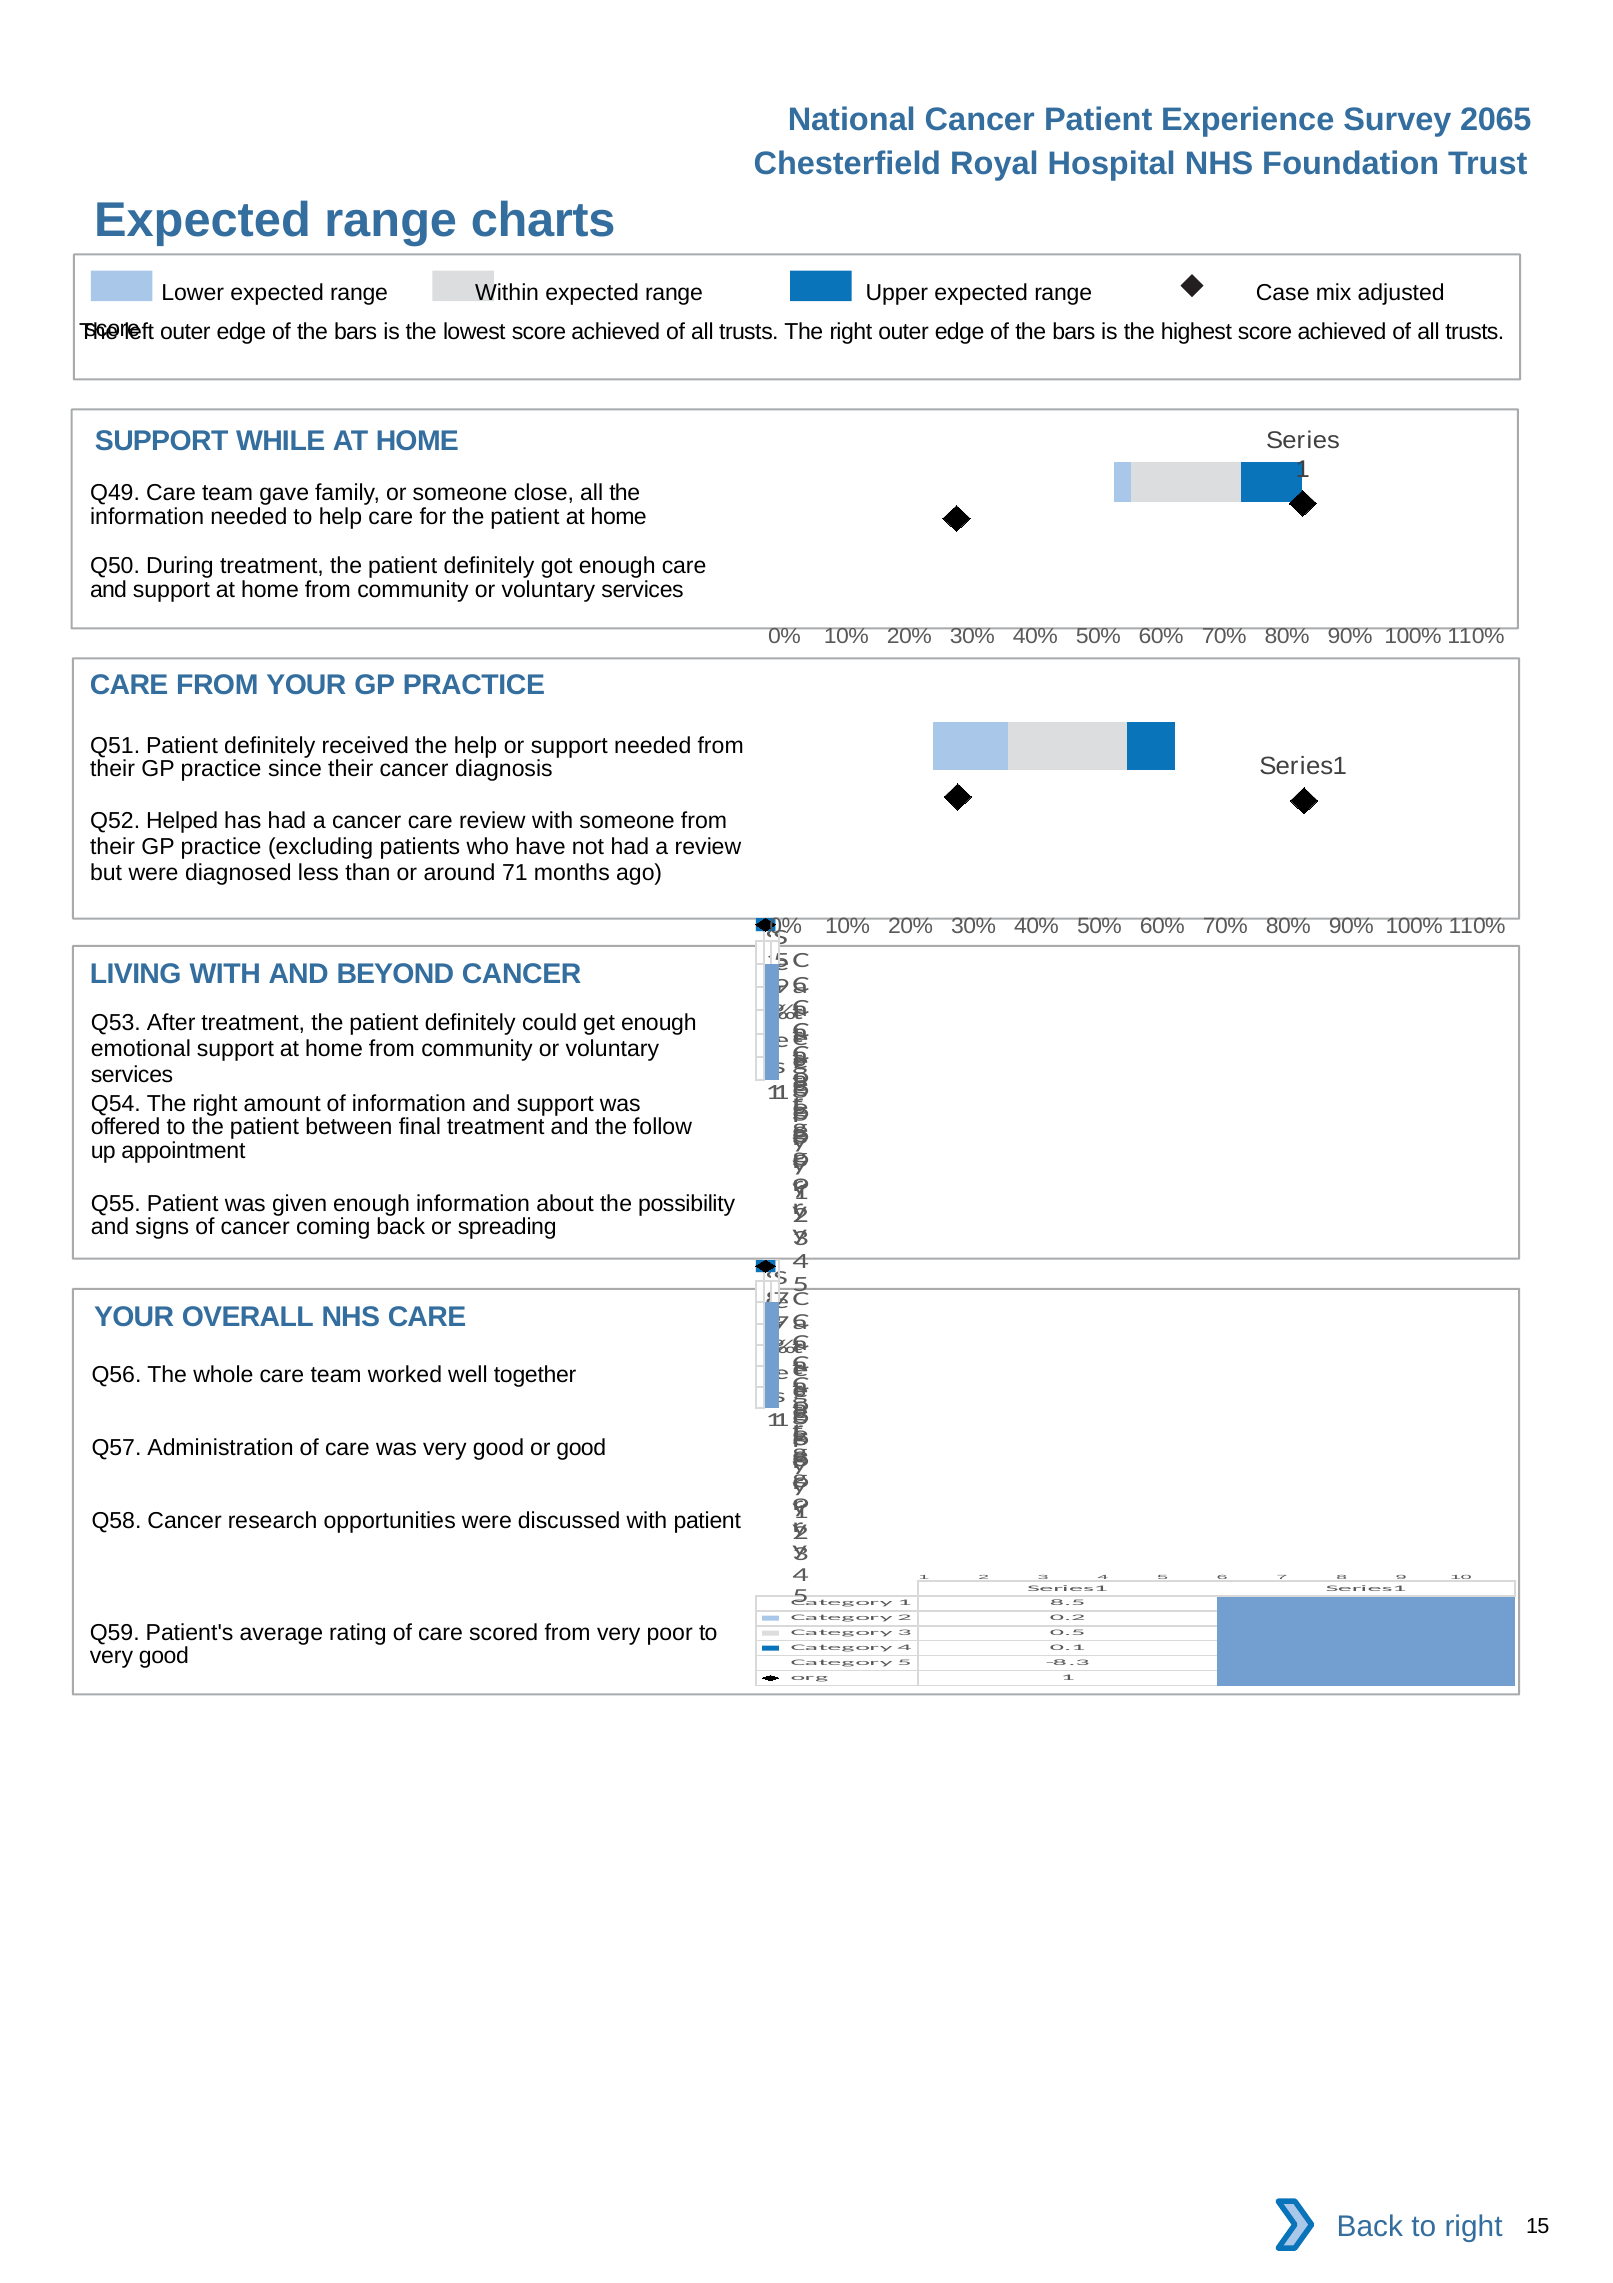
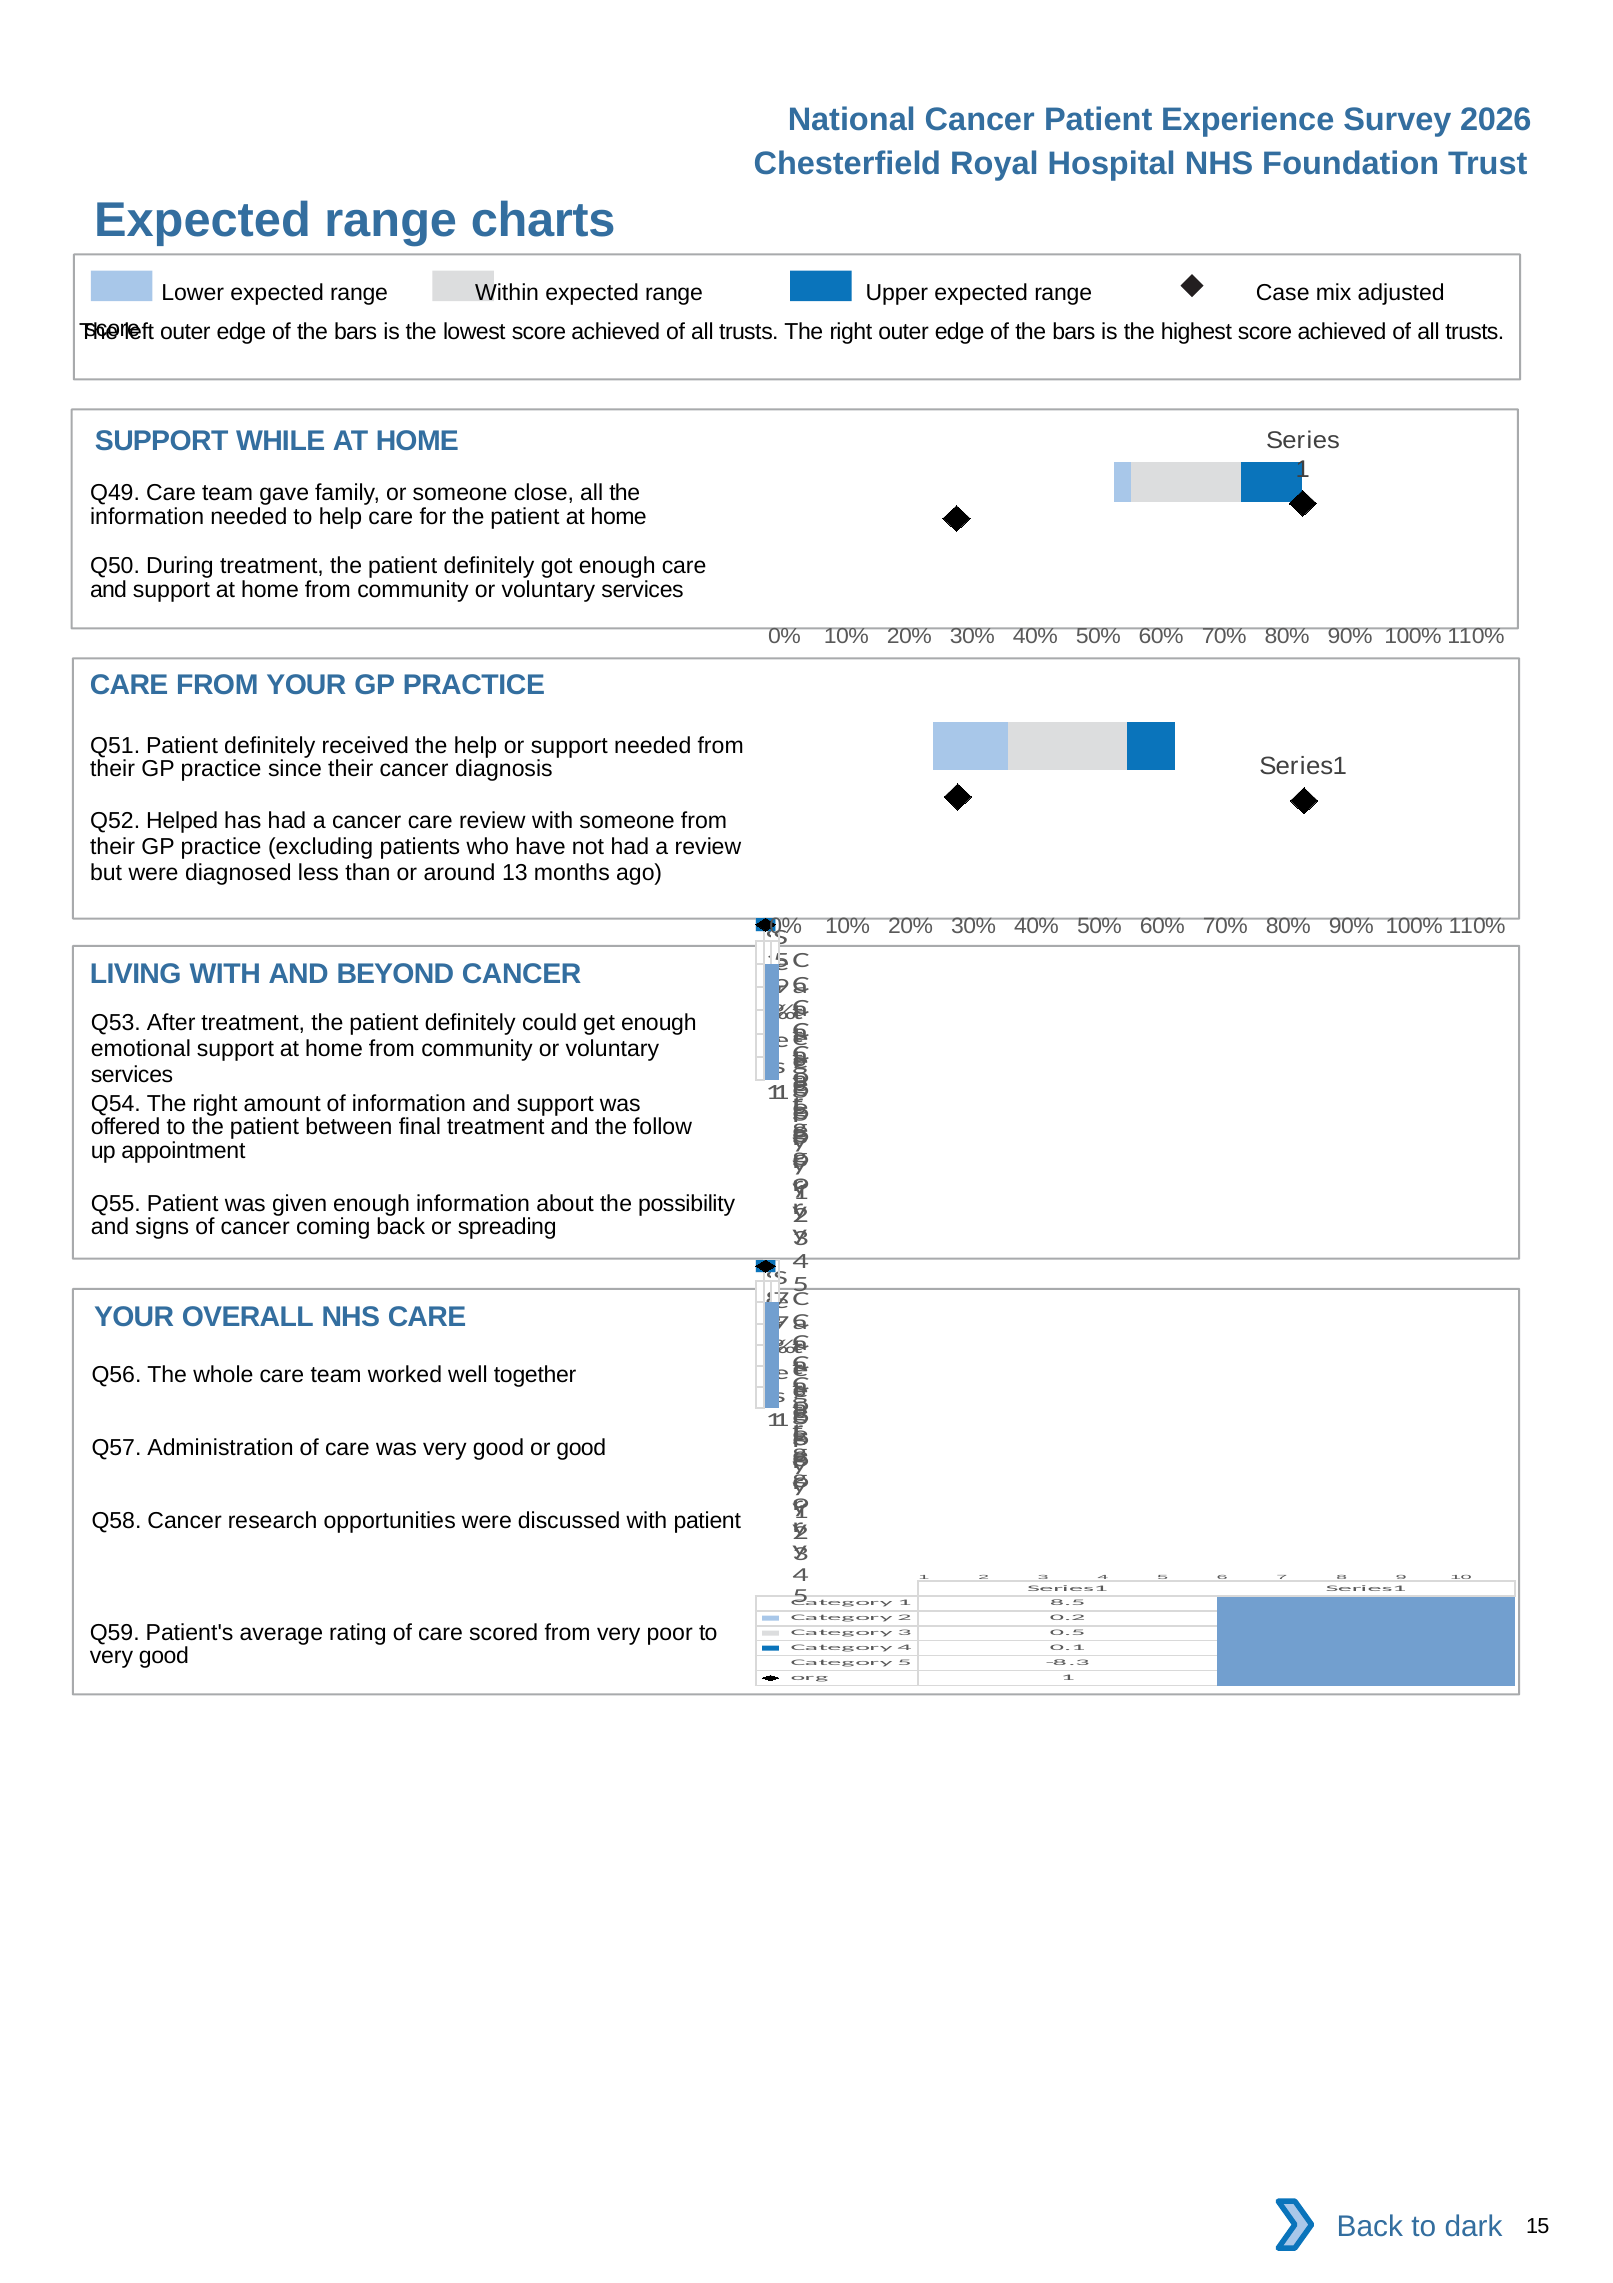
2065: 2065 -> 2026
71: 71 -> 13
to right: right -> dark
